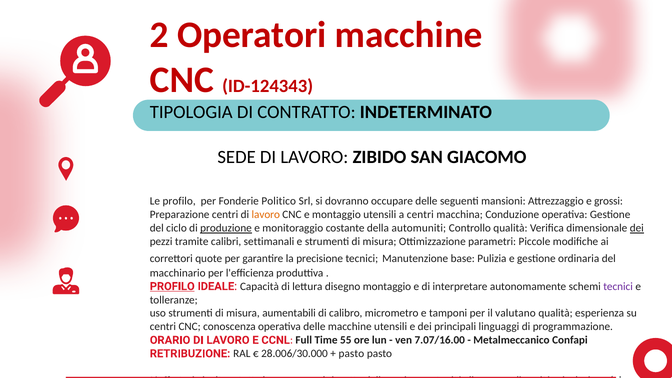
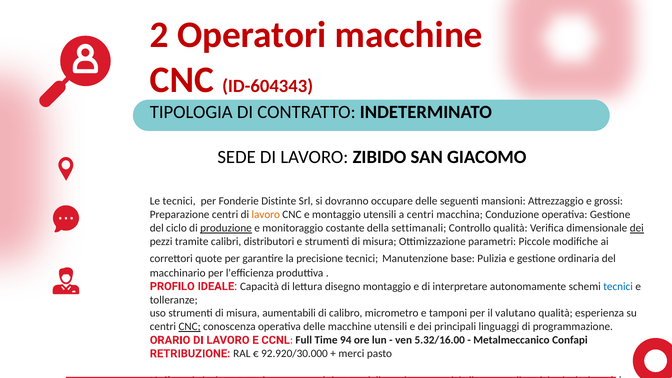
ID-124343: ID-124343 -> ID-604343
Le profilo: profilo -> tecnici
Politico: Politico -> Distinte
automuniti: automuniti -> settimanali
settimanali: settimanali -> distributori
PROFILO at (172, 286) underline: present -> none
tecnici at (618, 286) colour: purple -> blue
CNC at (190, 327) underline: none -> present
55: 55 -> 94
7.07/16.00: 7.07/16.00 -> 5.32/16.00
28.006/30.000: 28.006/30.000 -> 92.920/30.000
pasto at (351, 354): pasto -> merci
